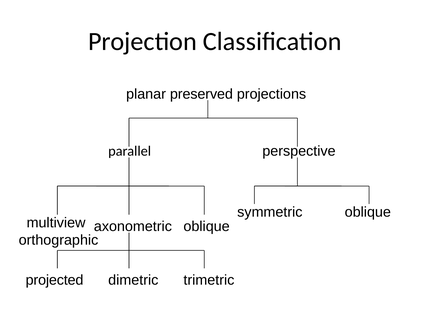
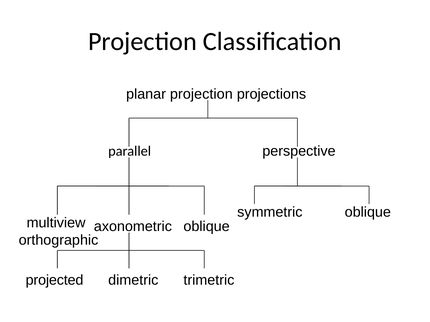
planar preserved: preserved -> projection
